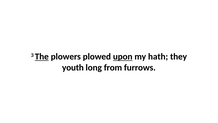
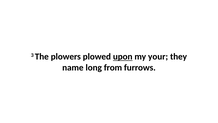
The underline: present -> none
hath: hath -> your
youth: youth -> name
